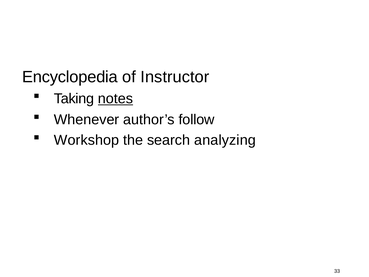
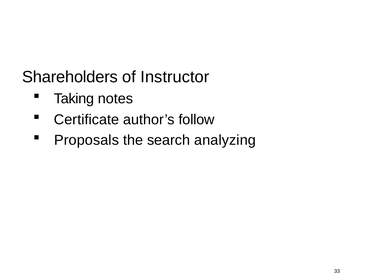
Encyclopedia: Encyclopedia -> Shareholders
notes underline: present -> none
Whenever: Whenever -> Certificate
Workshop: Workshop -> Proposals
